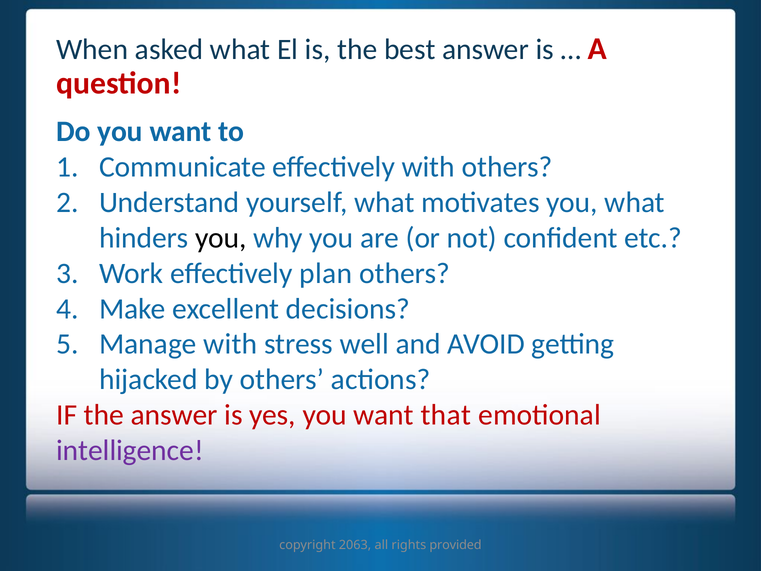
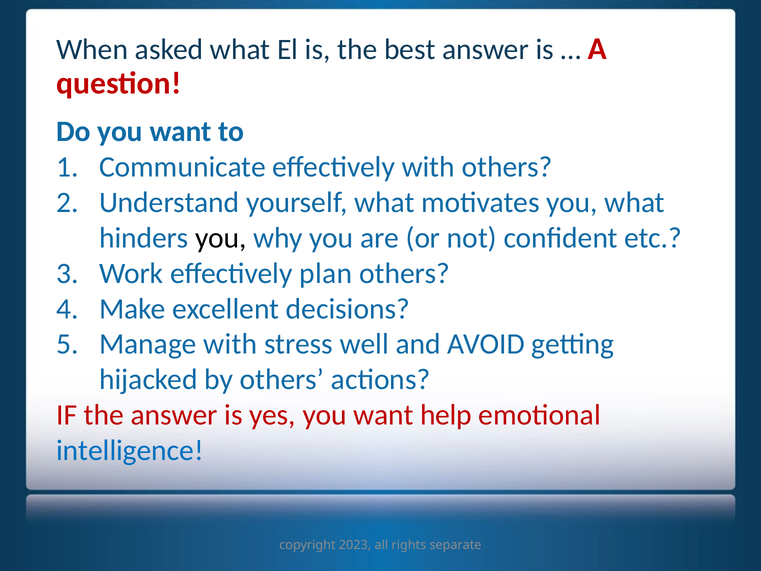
that: that -> help
intelligence colour: purple -> blue
2063: 2063 -> 2023
provided: provided -> separate
